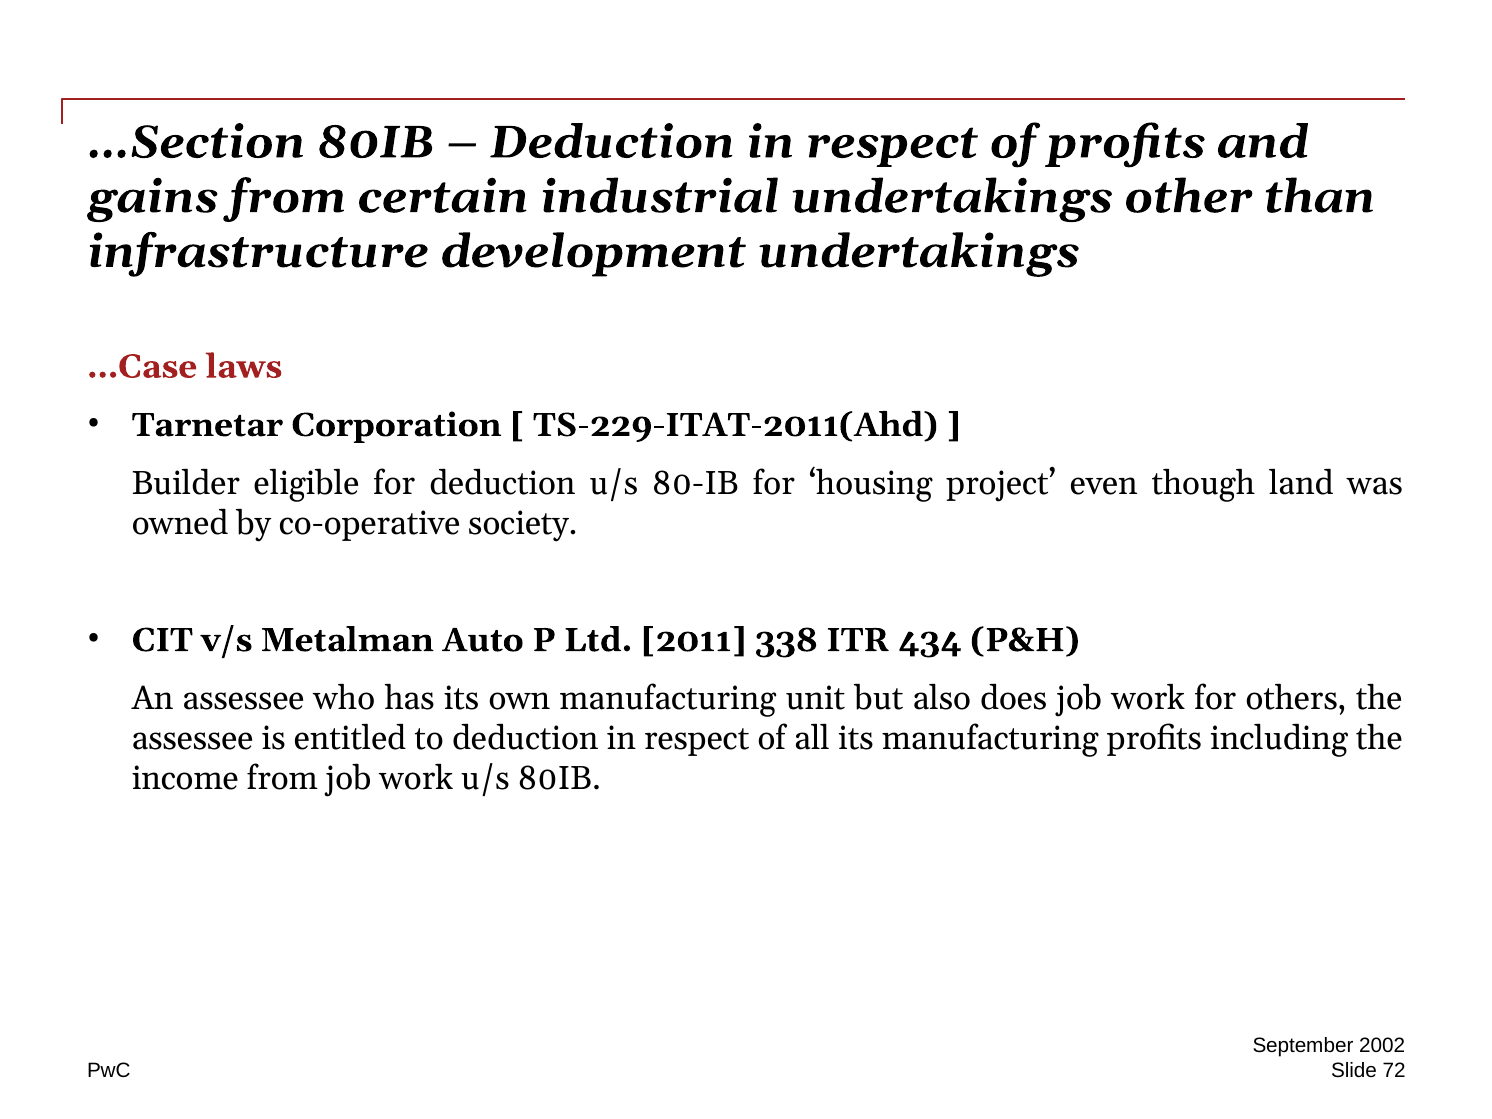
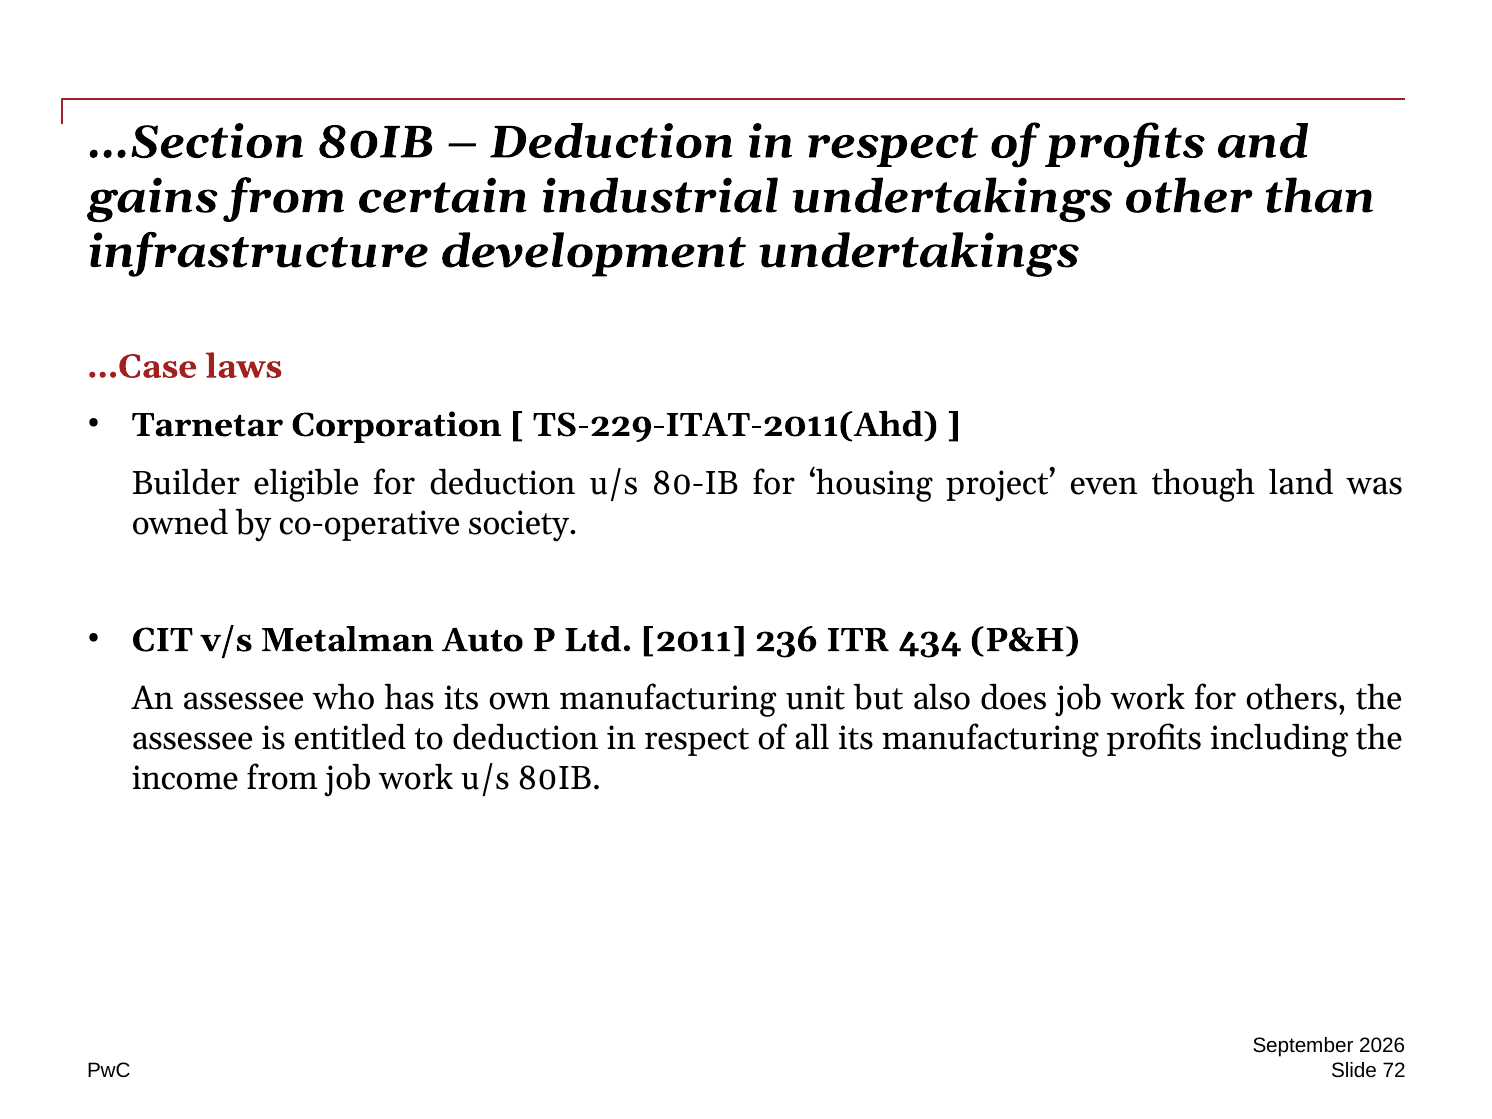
338: 338 -> 236
2002: 2002 -> 2026
